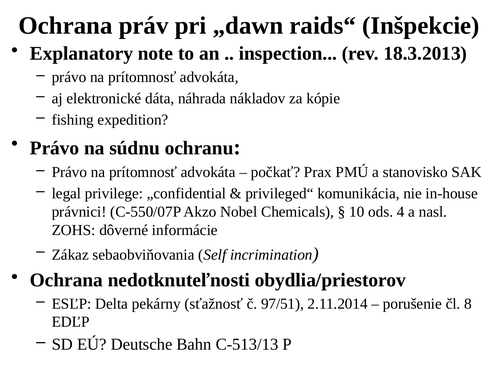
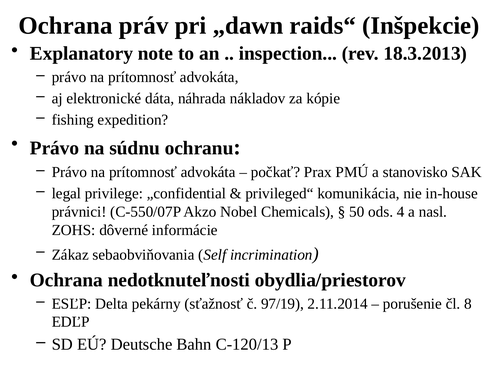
10: 10 -> 50
97/51: 97/51 -> 97/19
C-513/13: C-513/13 -> C-120/13
